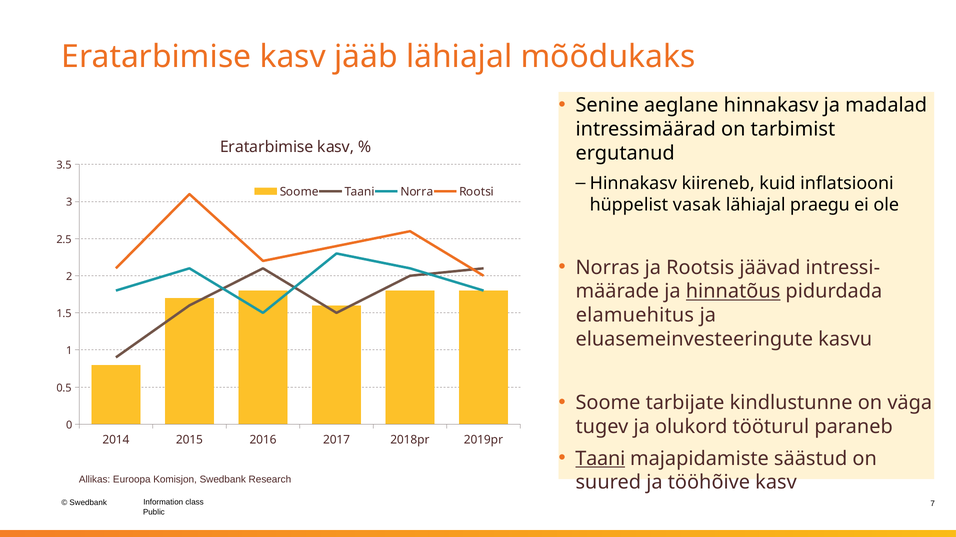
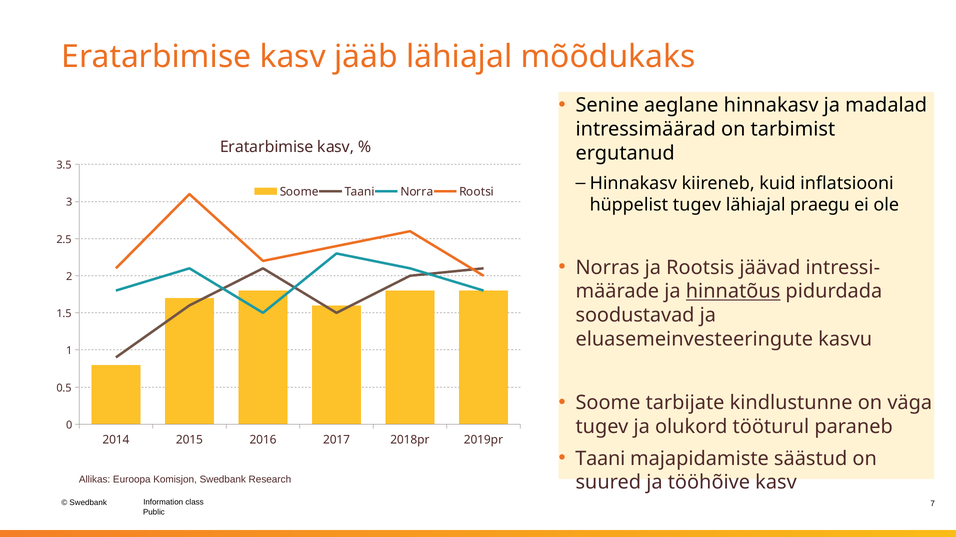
hüppelist vasak: vasak -> tugev
elamuehitus: elamuehitus -> soodustavad
Taani at (600, 459) underline: present -> none
